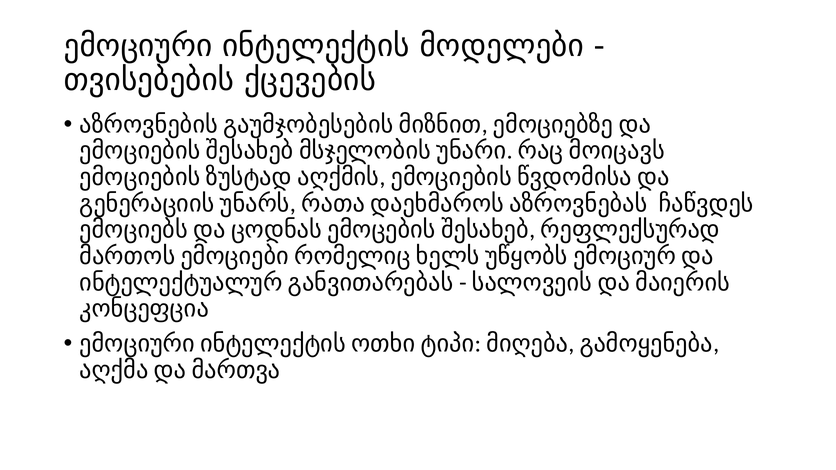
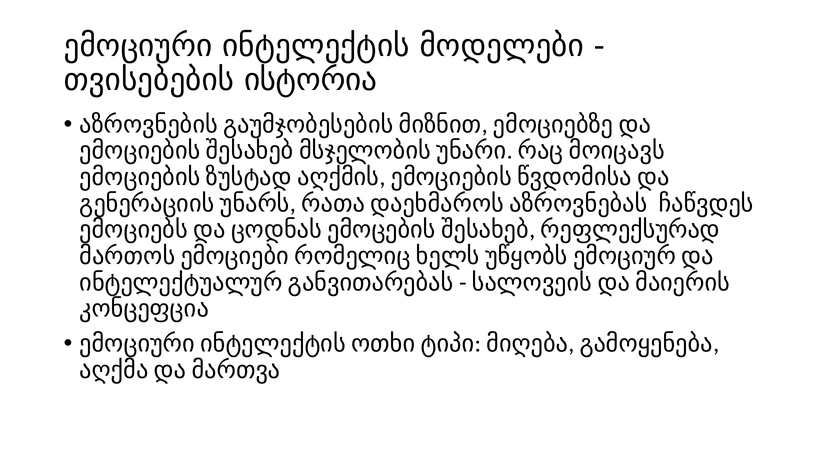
ქცევების: ქცევების -> ისტორია
